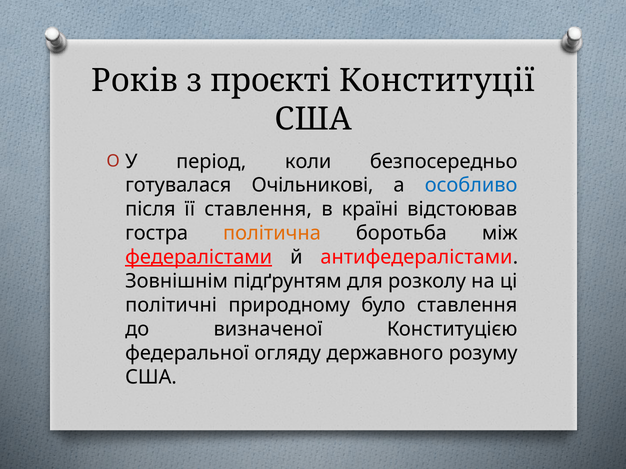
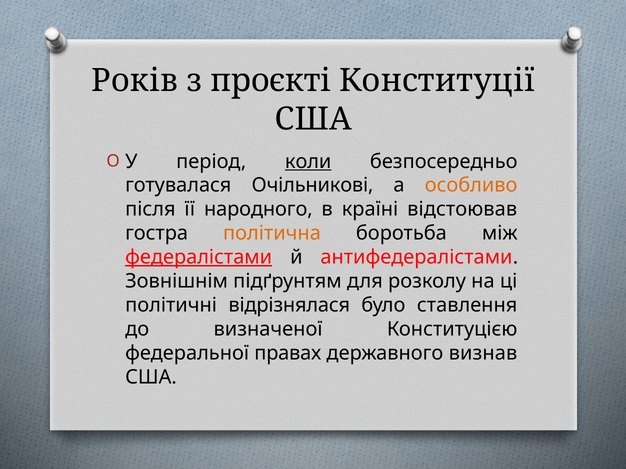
коли underline: none -> present
особливо colour: blue -> orange
її ставлення: ставлення -> народного
природному: природному -> відрізнялася
огляду: огляду -> правах
розуму: розуму -> визнав
